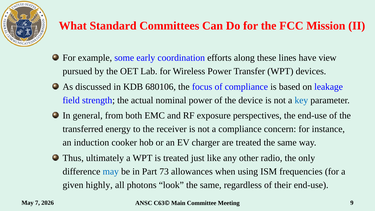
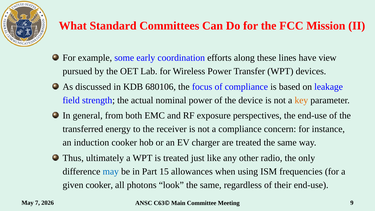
key colour: blue -> orange
73: 73 -> 15
given highly: highly -> cooker
